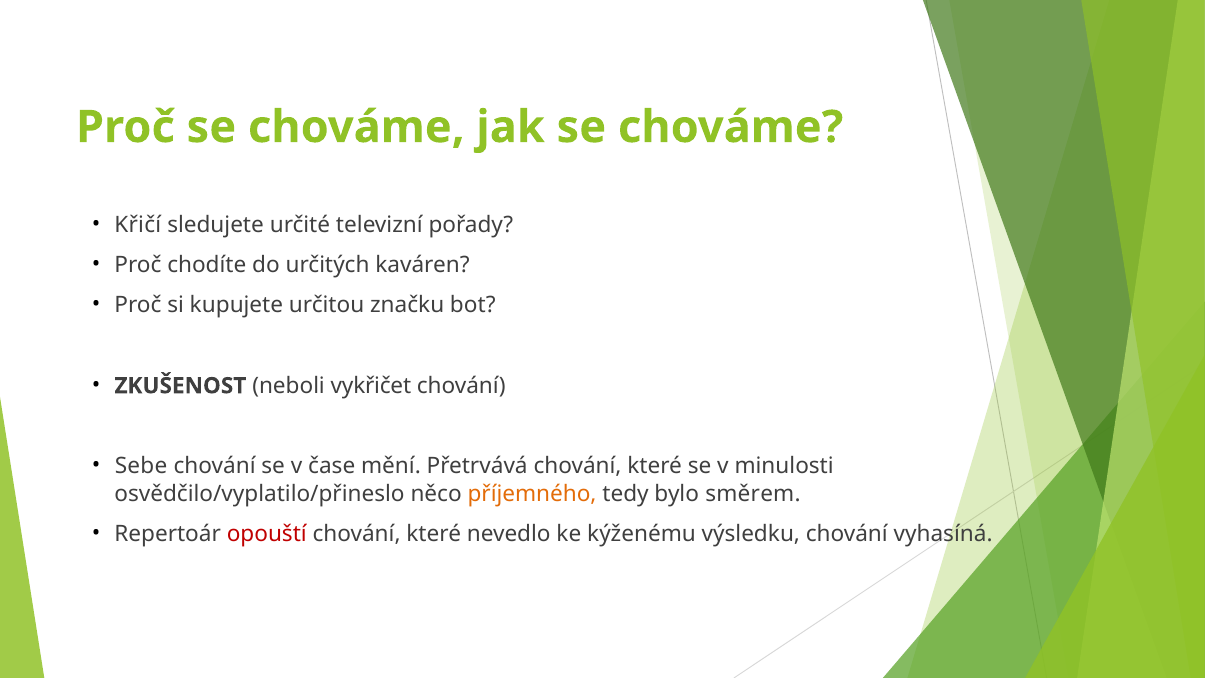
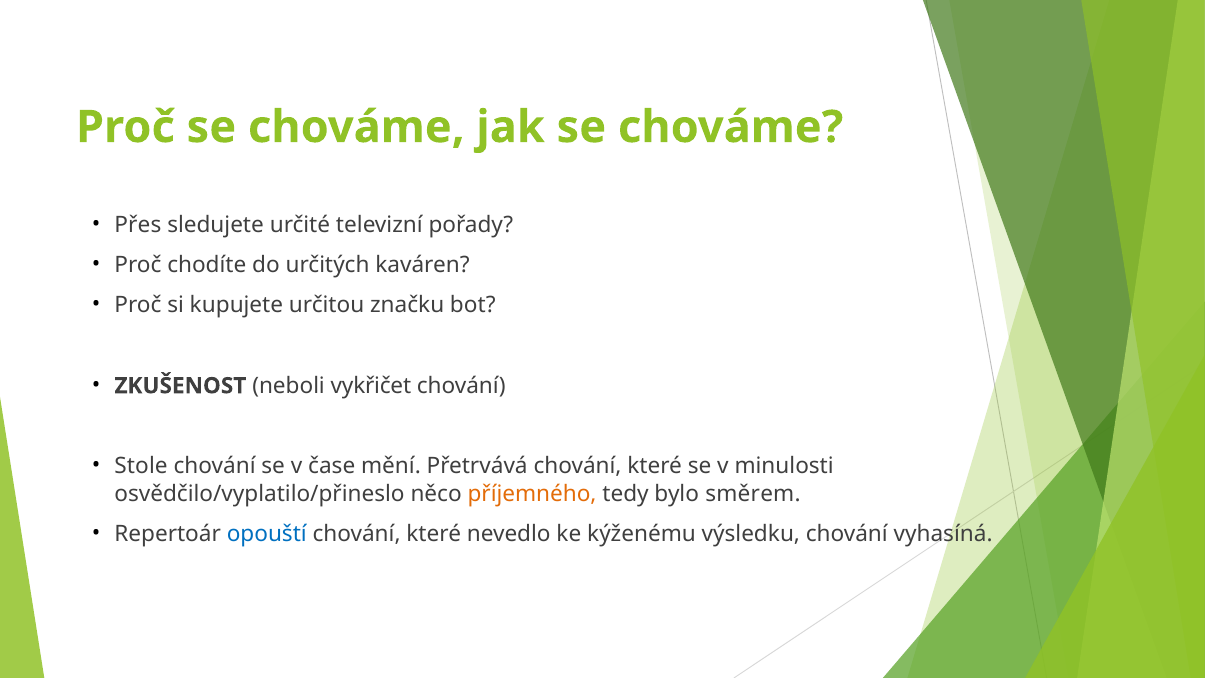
Křičí: Křičí -> Přes
Sebe: Sebe -> Stole
opouští colour: red -> blue
